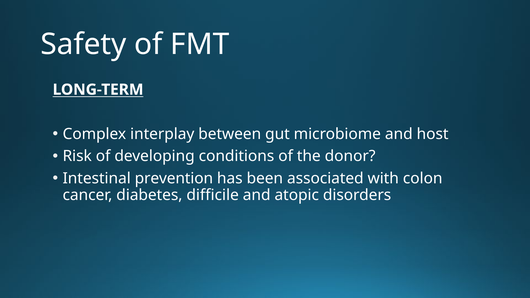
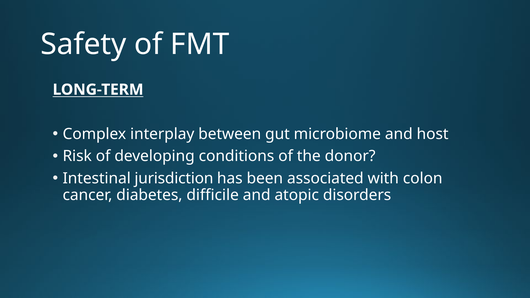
prevention: prevention -> jurisdiction
